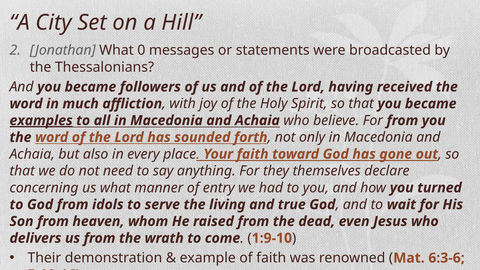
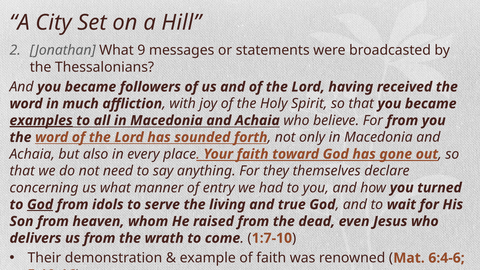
0: 0 -> 9
God at (40, 205) underline: none -> present
1:9-10: 1:9-10 -> 1:7-10
6:3-6: 6:3-6 -> 6:4-6
